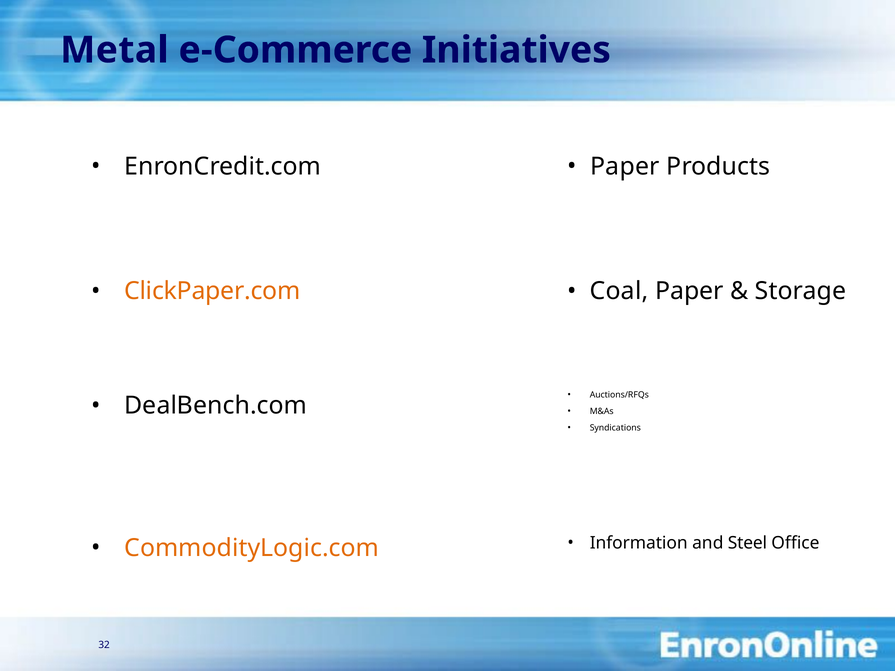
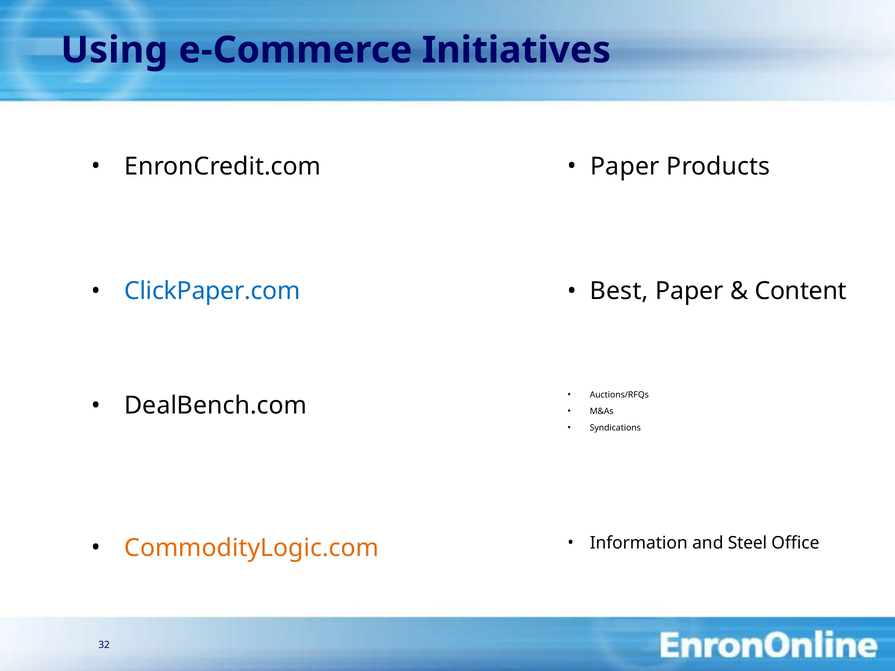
Metal: Metal -> Using
ClickPaper.com colour: orange -> blue
Coal: Coal -> Best
Storage: Storage -> Content
